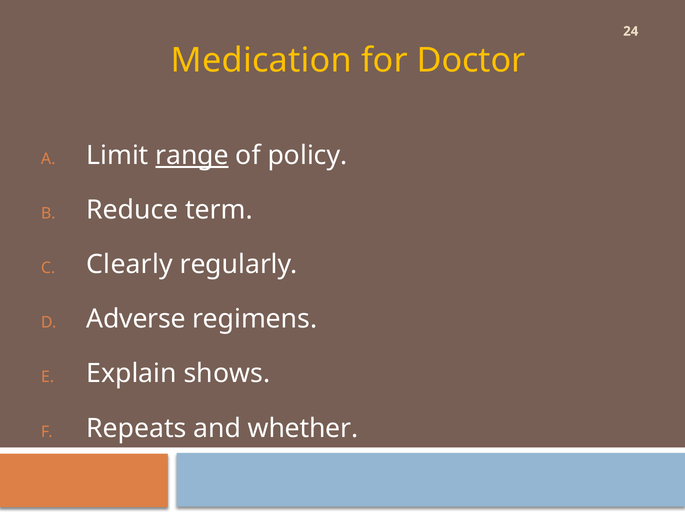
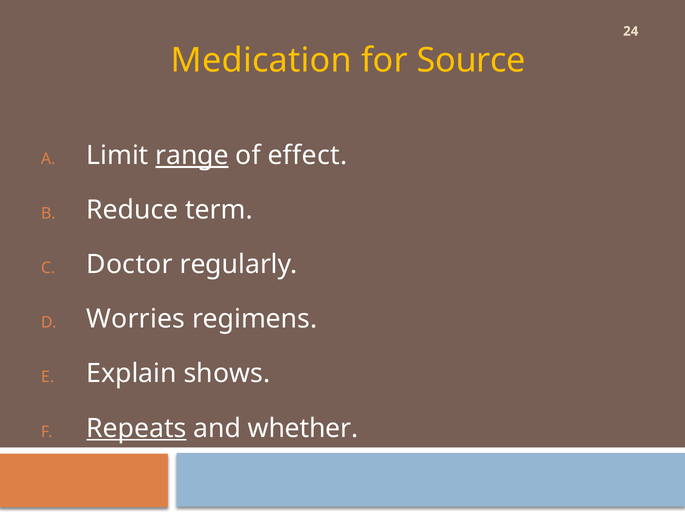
Doctor: Doctor -> Source
policy: policy -> effect
Clearly: Clearly -> Doctor
Adverse: Adverse -> Worries
Repeats underline: none -> present
